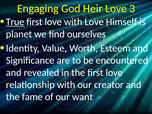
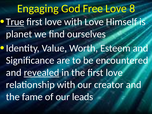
Heir: Heir -> Free
3: 3 -> 8
revealed underline: none -> present
want: want -> leads
